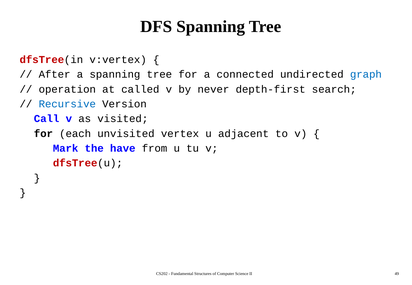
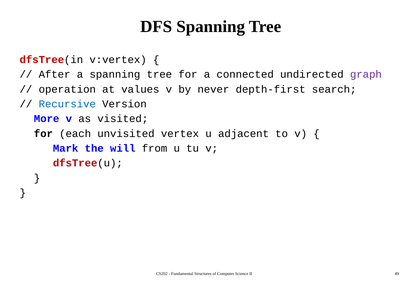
graph colour: blue -> purple
called: called -> values
Call: Call -> More
have: have -> will
